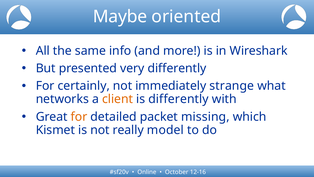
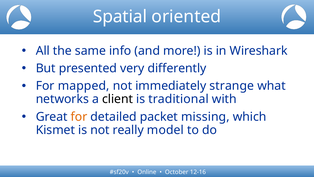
Maybe: Maybe -> Spatial
certainly: certainly -> mapped
client colour: orange -> black
is differently: differently -> traditional
